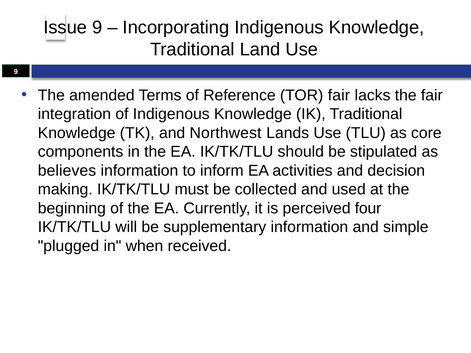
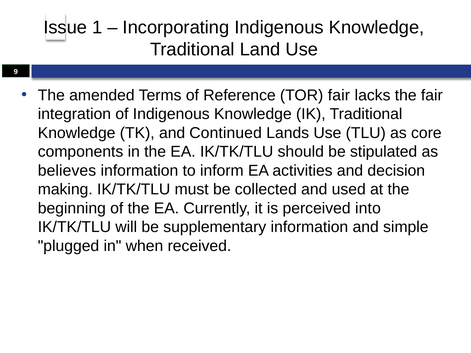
Issue 9: 9 -> 1
Northwest: Northwest -> Continued
four: four -> into
